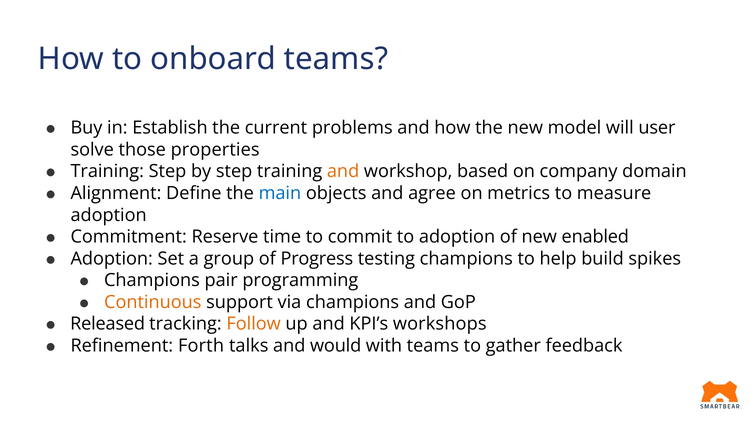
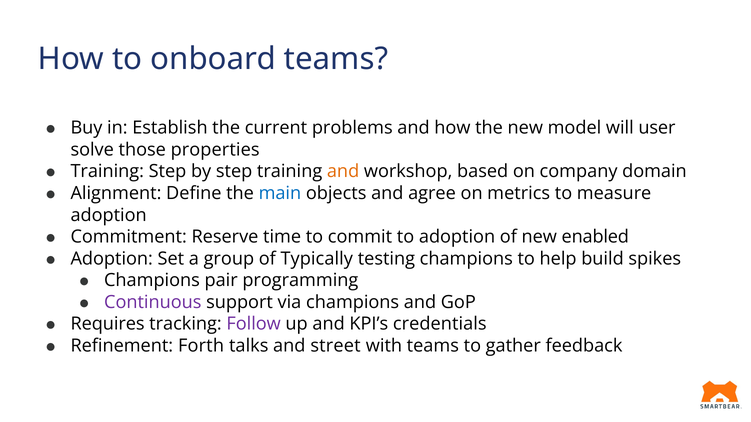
Progress: Progress -> Typically
Continuous colour: orange -> purple
Released: Released -> Requires
Follow colour: orange -> purple
workshops: workshops -> credentials
would: would -> street
